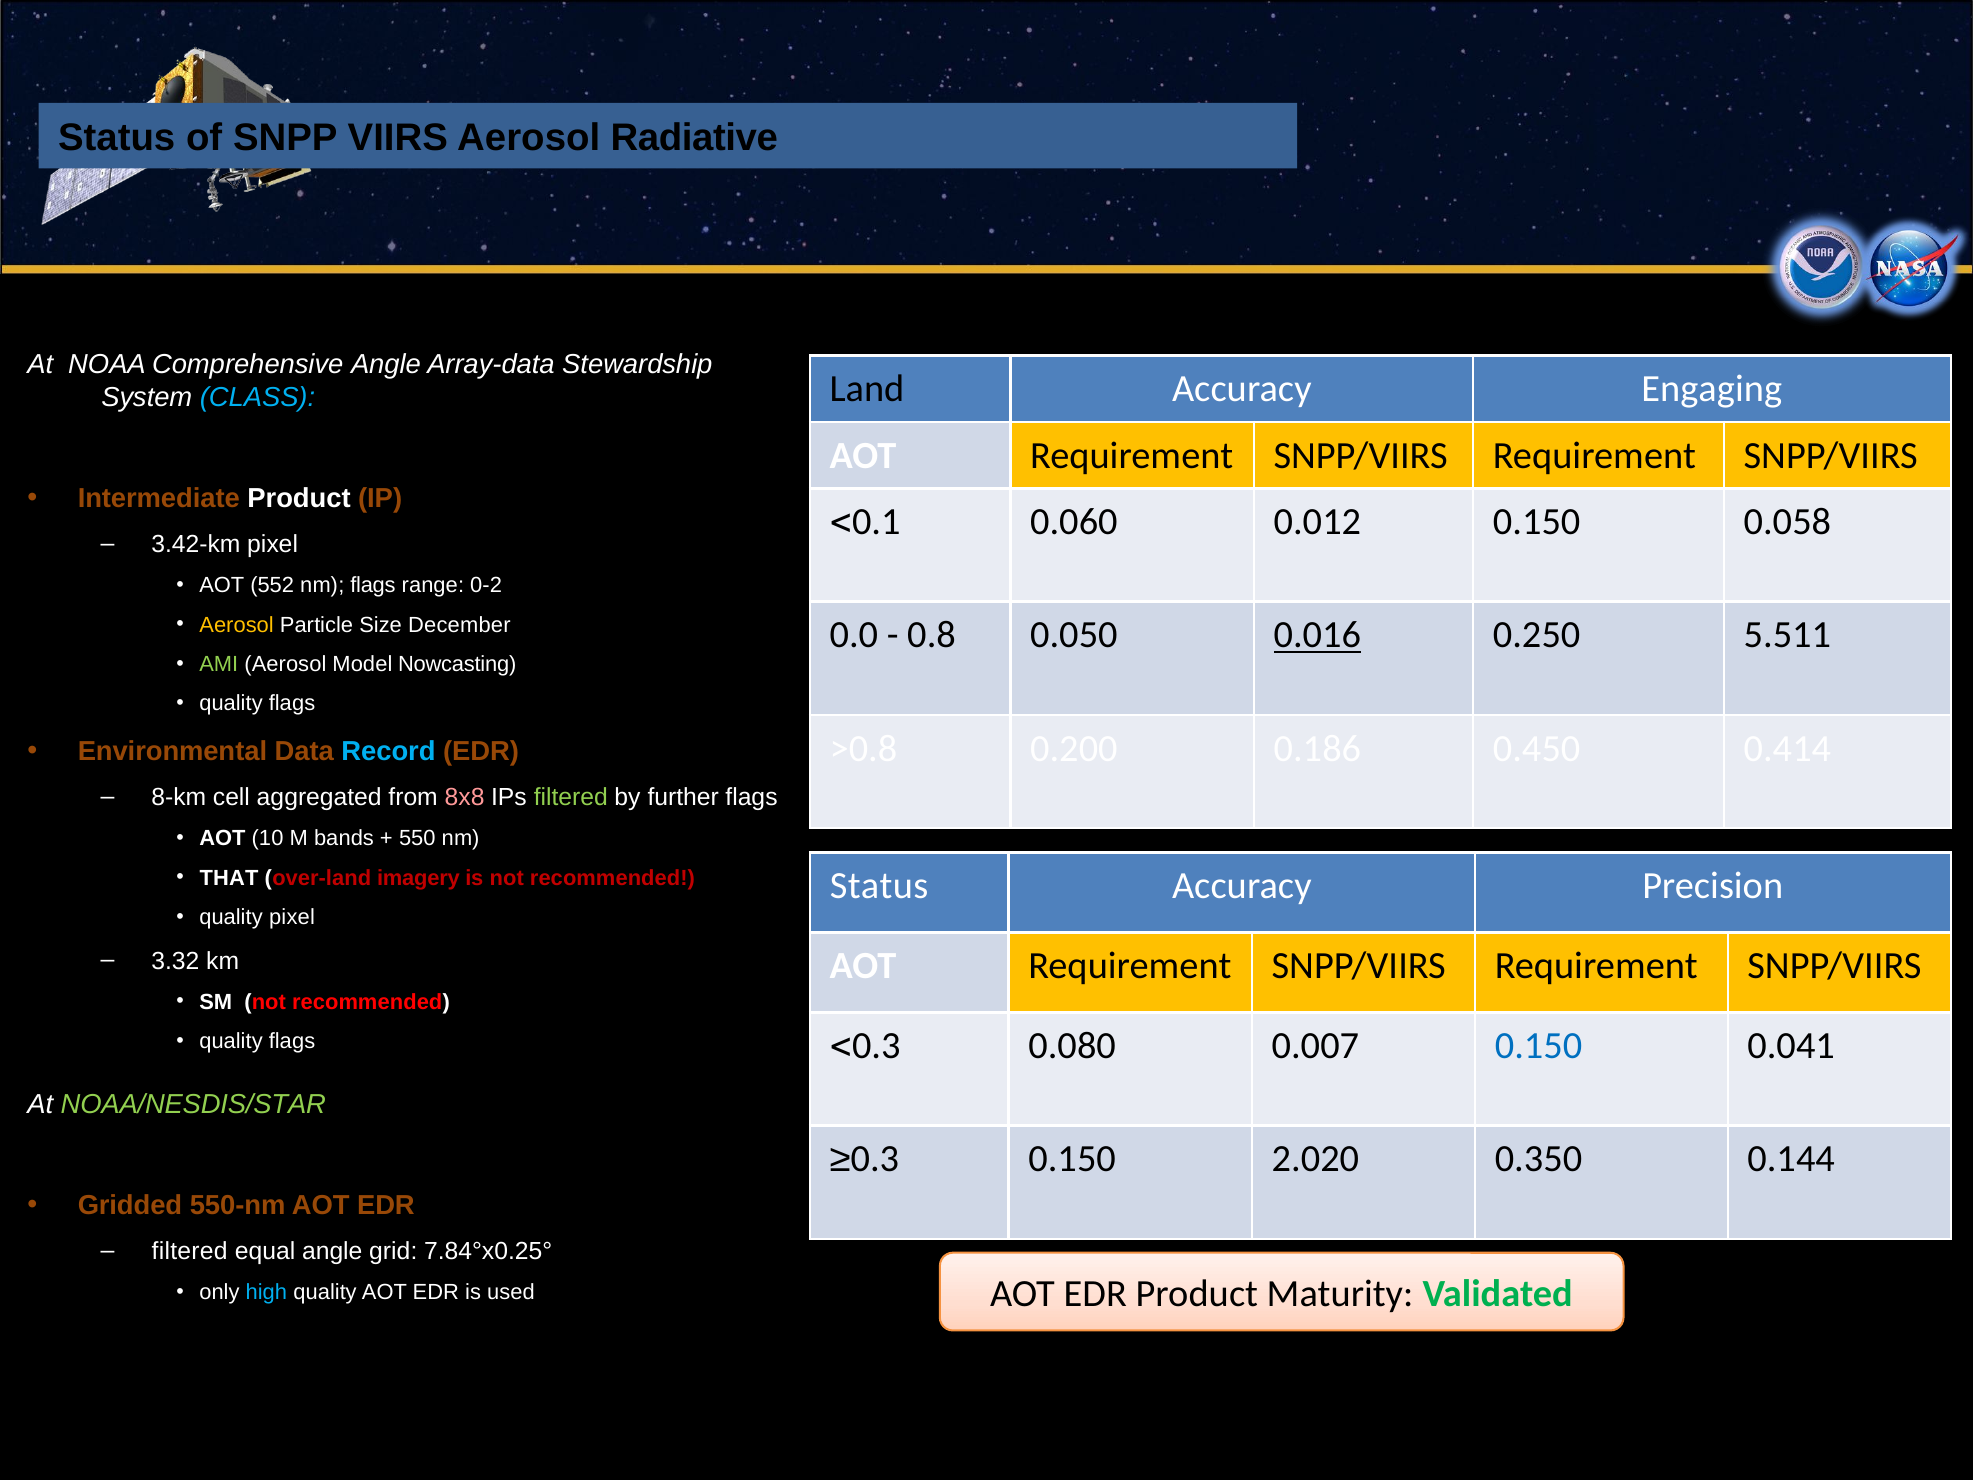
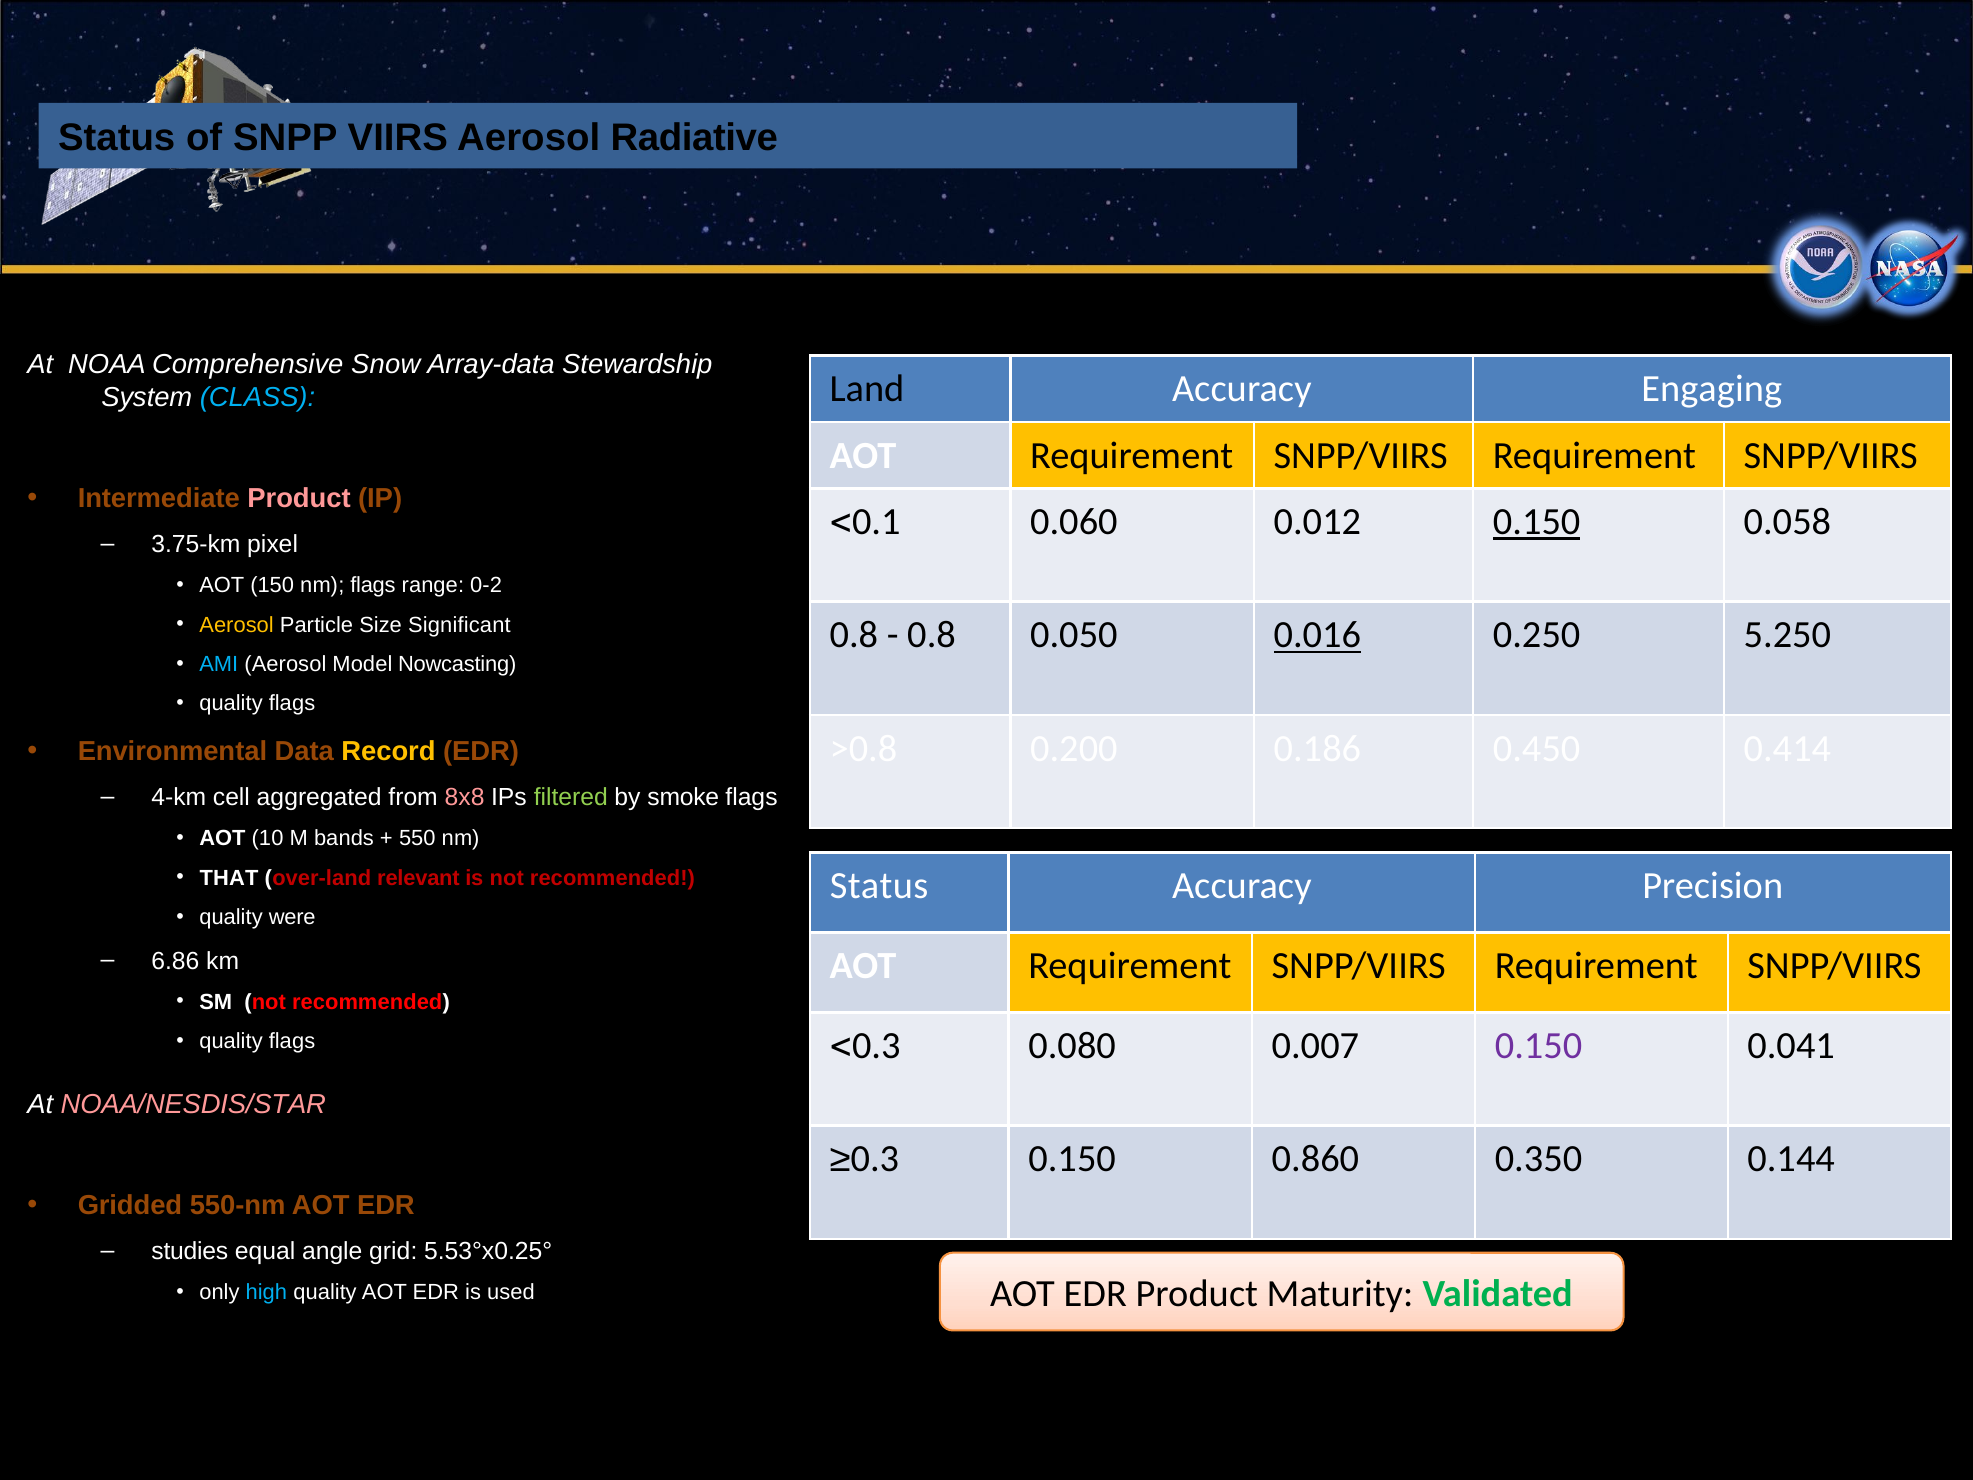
Comprehensive Angle: Angle -> Snow
Product at (299, 498) colour: white -> pink
0.150 at (1537, 522) underline: none -> present
3.42-km: 3.42-km -> 3.75-km
552: 552 -> 150
December: December -> Significant
0.0 at (854, 635): 0.0 -> 0.8
5.511: 5.511 -> 5.250
AMI colour: light green -> light blue
Record colour: light blue -> yellow
8-km: 8-km -> 4-km
further: further -> smoke
imagery: imagery -> relevant
quality pixel: pixel -> were
3.32: 3.32 -> 6.86
0.150 at (1539, 1046) colour: blue -> purple
NOAA/NESDIS/STAR colour: light green -> pink
2.020: 2.020 -> 0.860
filtered at (190, 1251): filtered -> studies
7.84°x0.25°: 7.84°x0.25° -> 5.53°x0.25°
